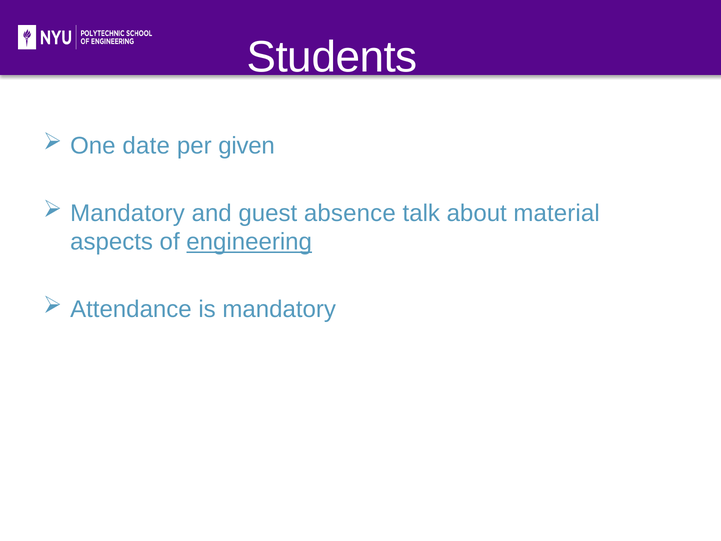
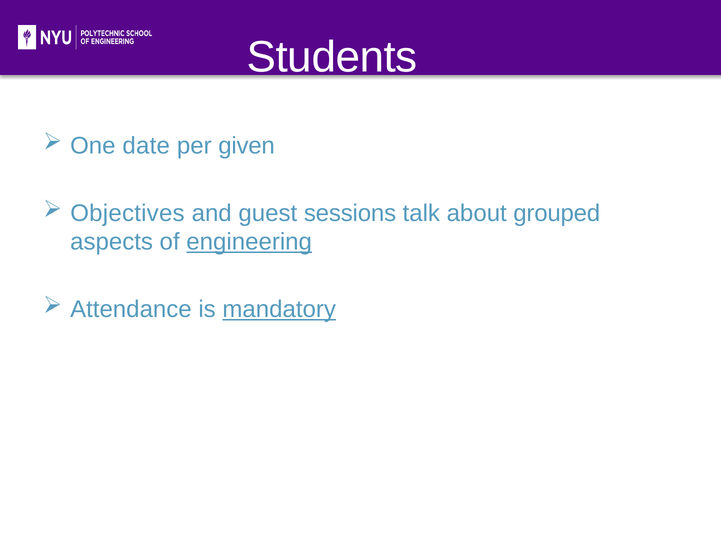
Mandatory at (128, 213): Mandatory -> Objectives
absence: absence -> sessions
material: material -> grouped
mandatory at (279, 309) underline: none -> present
